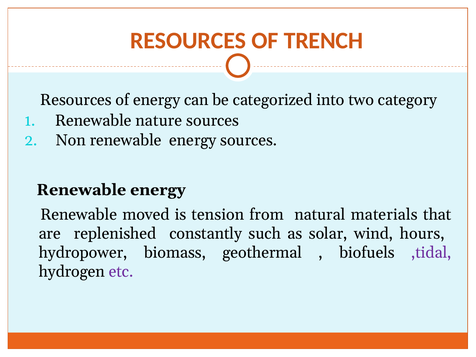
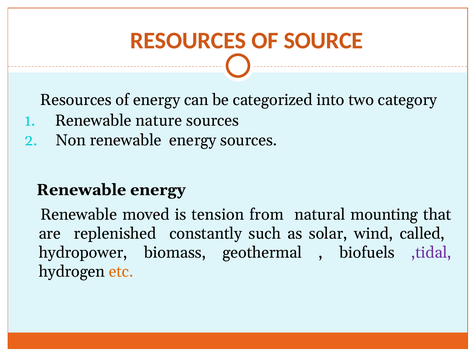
TRENCH: TRENCH -> SOURCE
materials: materials -> mounting
hours: hours -> called
etc colour: purple -> orange
